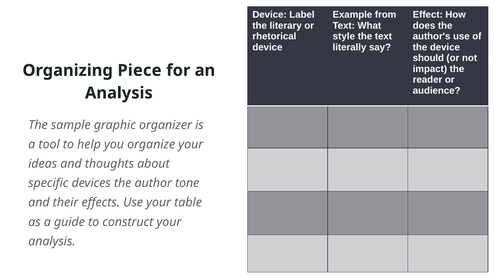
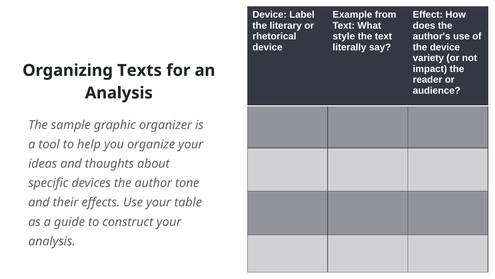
should: should -> variety
Piece: Piece -> Texts
